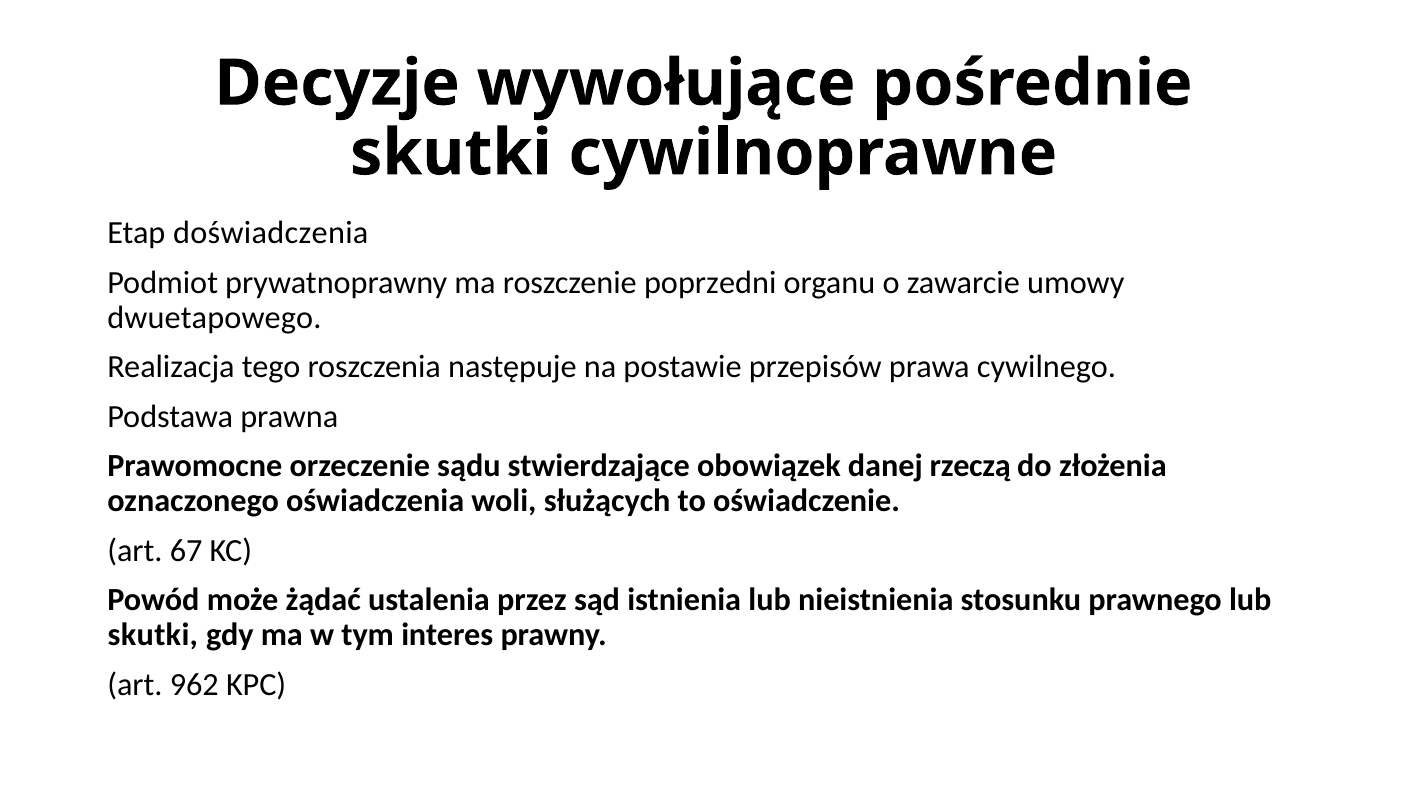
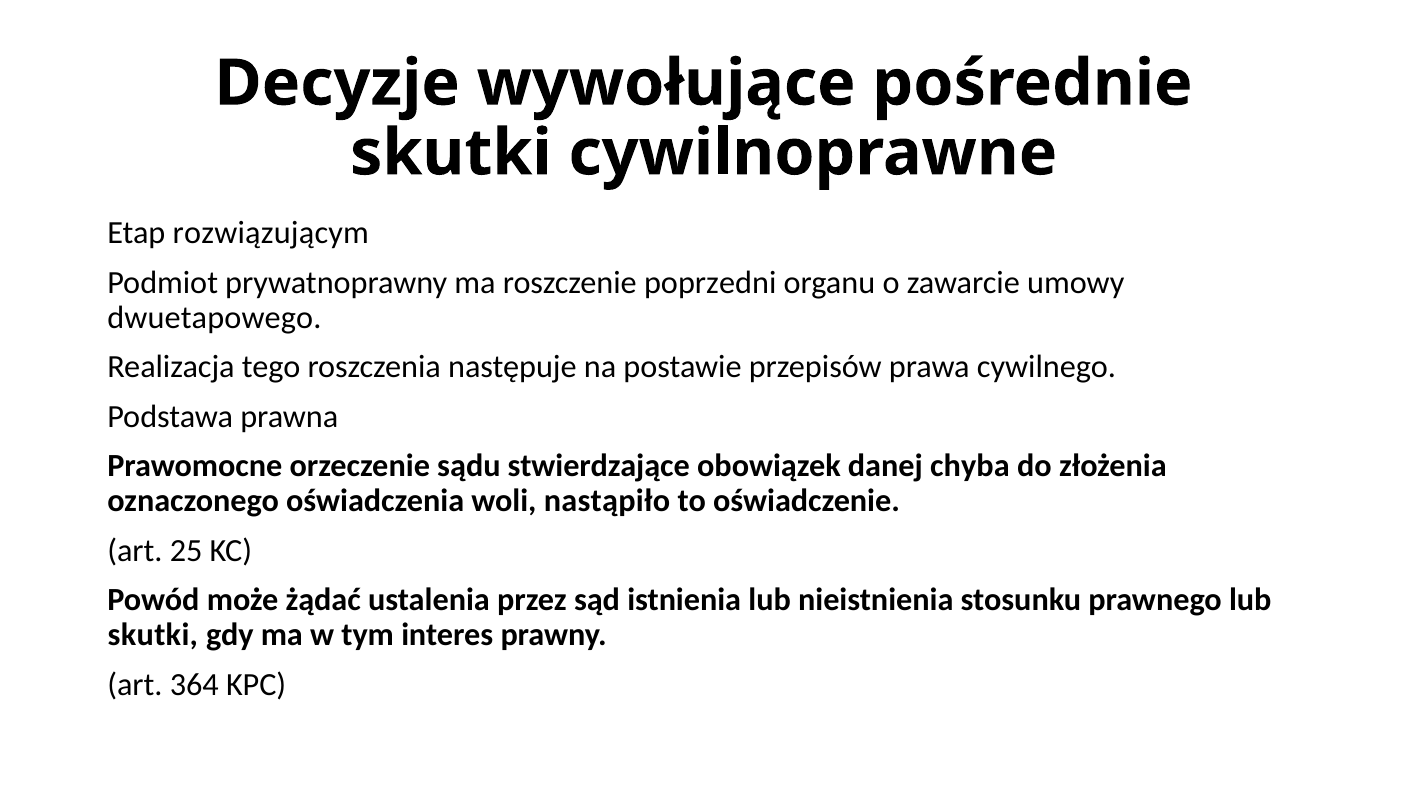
doświadczenia: doświadczenia -> rozwiązującym
rzeczą: rzeczą -> chyba
służących: służących -> nastąpiło
67: 67 -> 25
962: 962 -> 364
